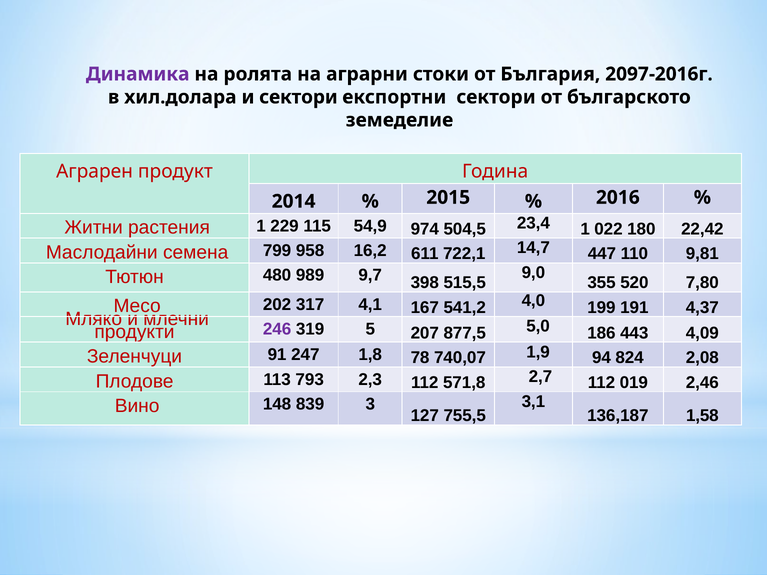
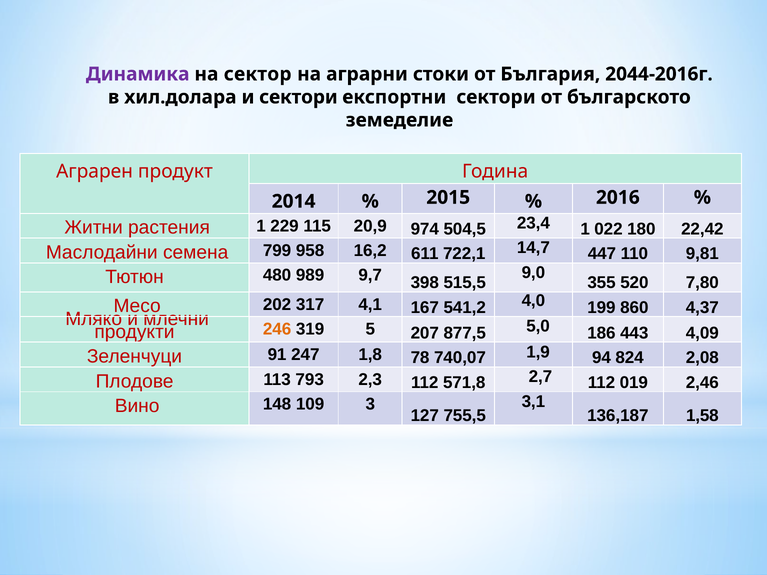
ролята: ролята -> сектор
2097-2016г: 2097-2016г -> 2044-2016г
54,9: 54,9 -> 20,9
191: 191 -> 860
246 colour: purple -> orange
839: 839 -> 109
